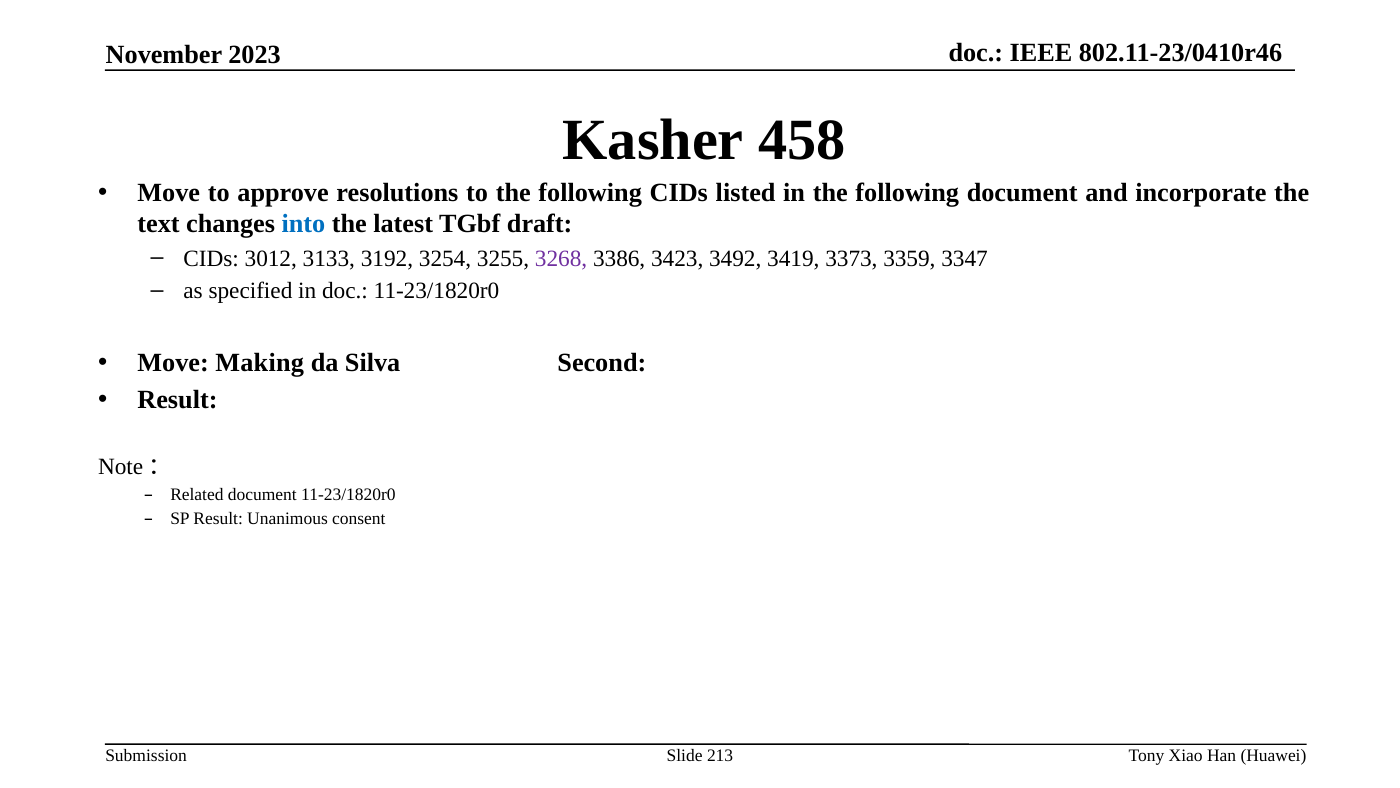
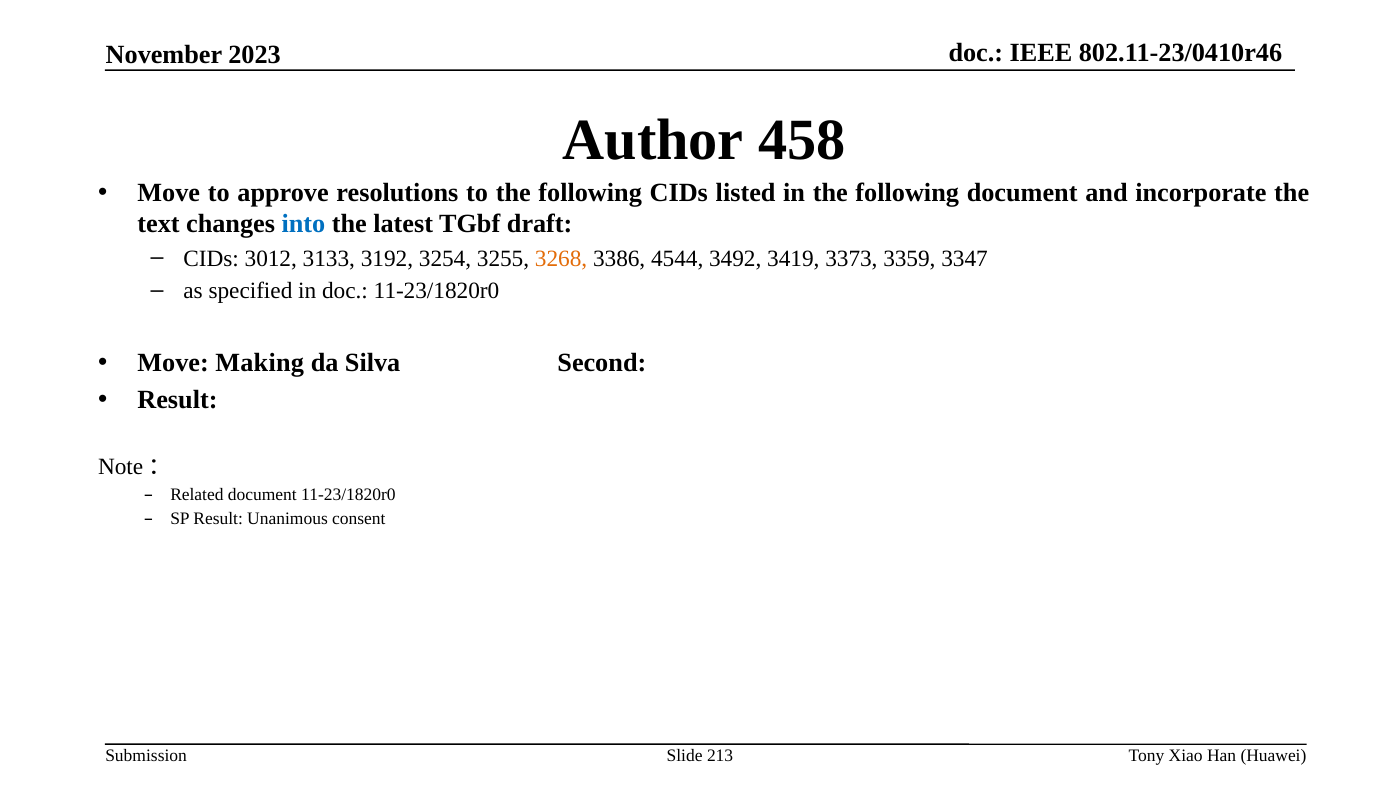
Kasher: Kasher -> Author
3268 colour: purple -> orange
3423: 3423 -> 4544
